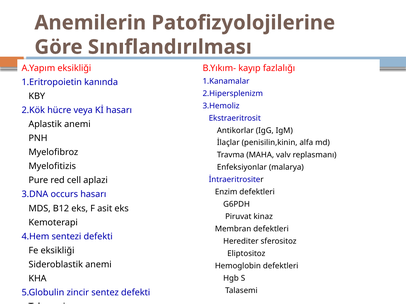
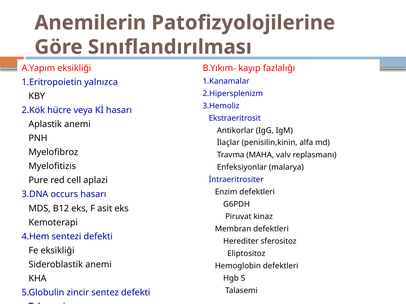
kanında: kanında -> yalnızca
